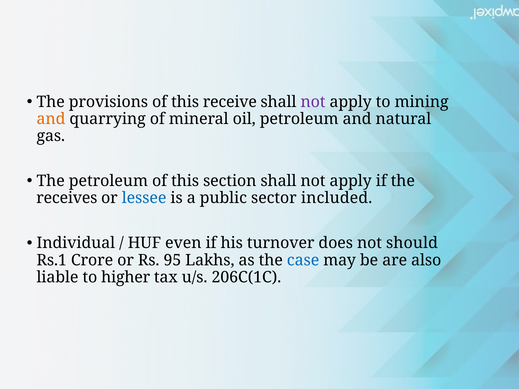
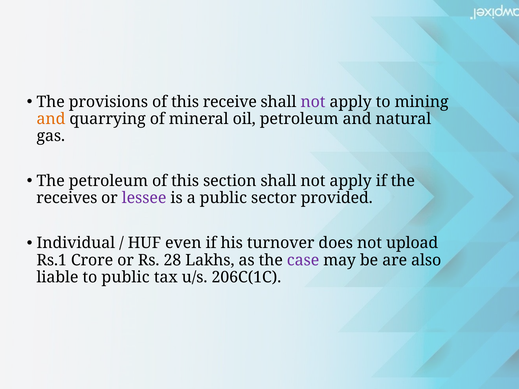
lessee colour: blue -> purple
included: included -> provided
should: should -> upload
95: 95 -> 28
case colour: blue -> purple
to higher: higher -> public
